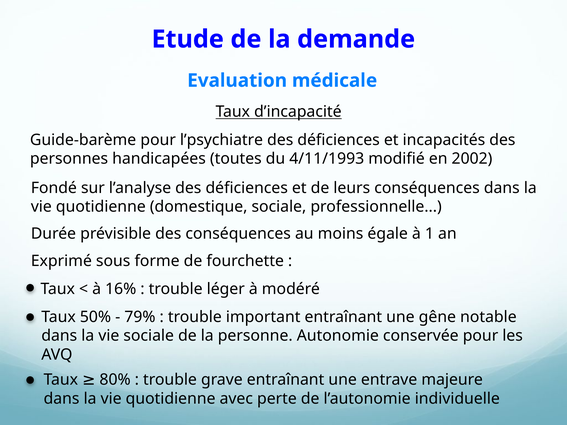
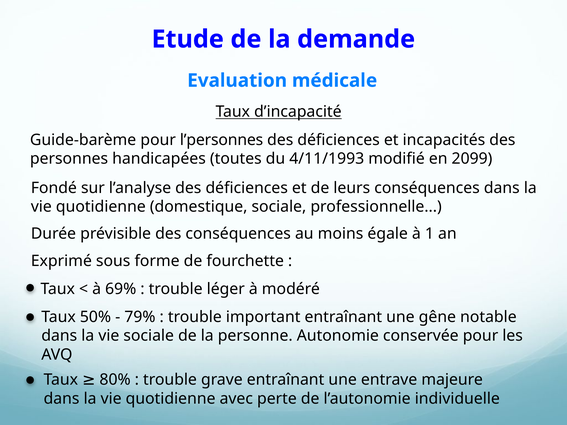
l’psychiatre: l’psychiatre -> l’personnes
2002: 2002 -> 2099
16%: 16% -> 69%
